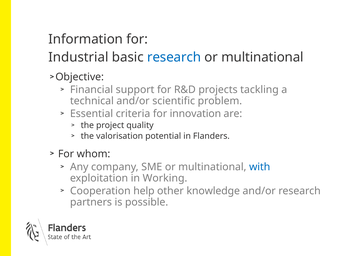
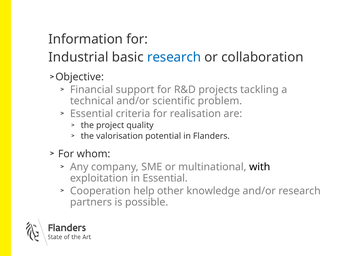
multinational at (263, 57): multinational -> collaboration
innovation: innovation -> realisation
with colour: blue -> black
in Working: Working -> Essential
